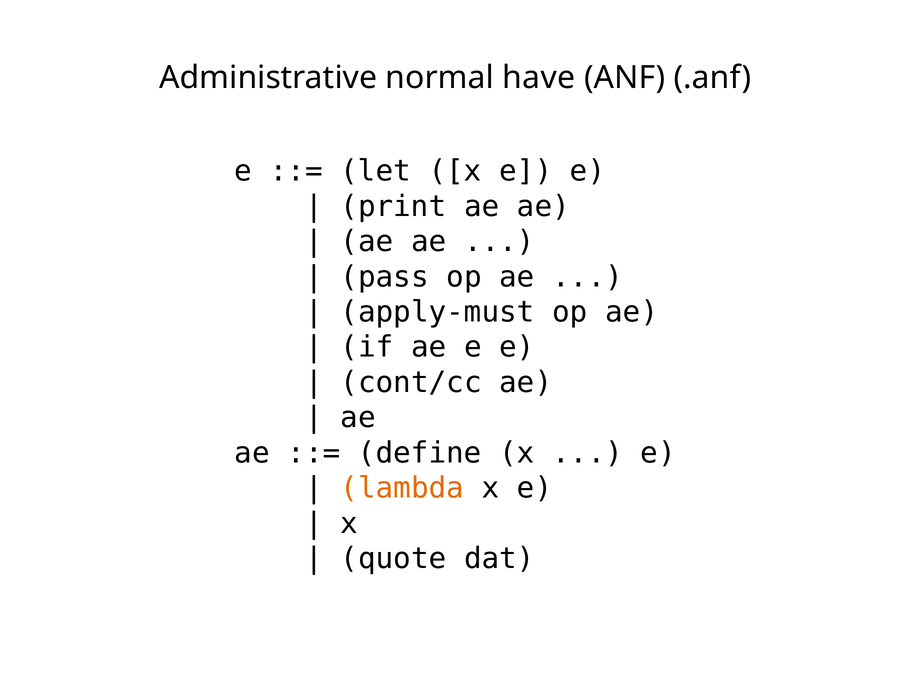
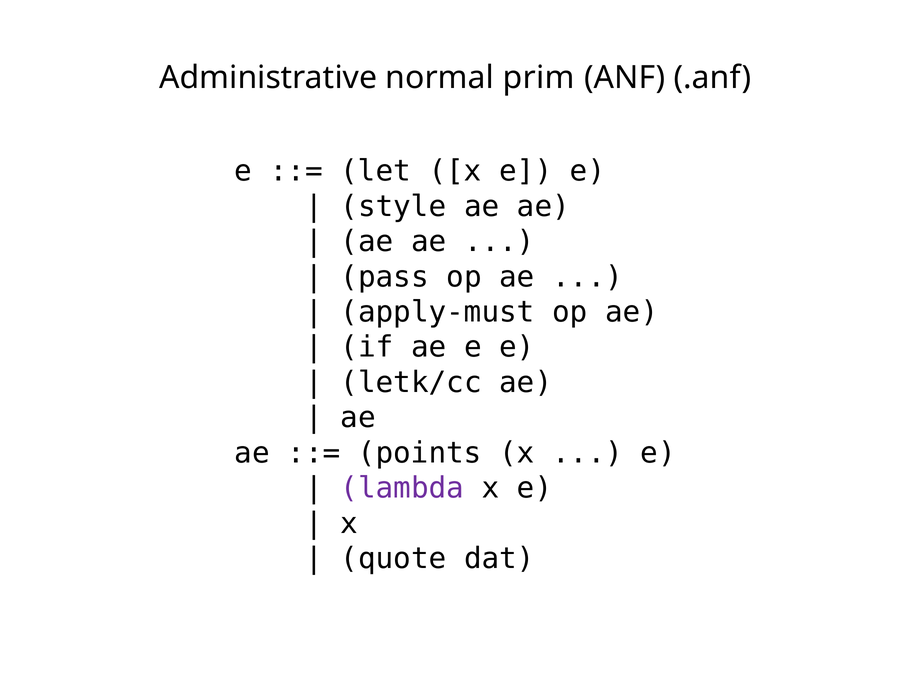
have: have -> prim
print: print -> style
cont/cc: cont/cc -> letk/cc
define: define -> points
lambda colour: orange -> purple
